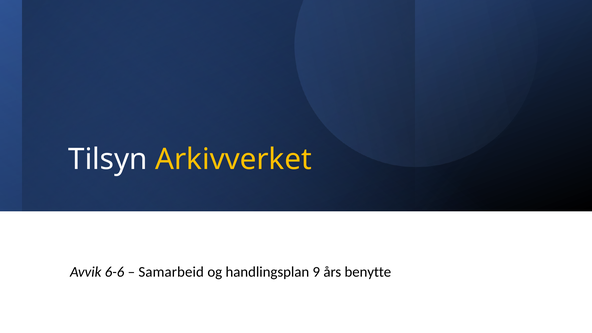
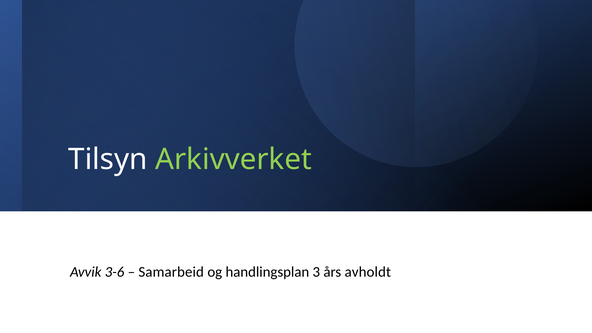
Arkivverket colour: yellow -> light green
6-6: 6-6 -> 3-6
9: 9 -> 3
benytte: benytte -> avholdt
